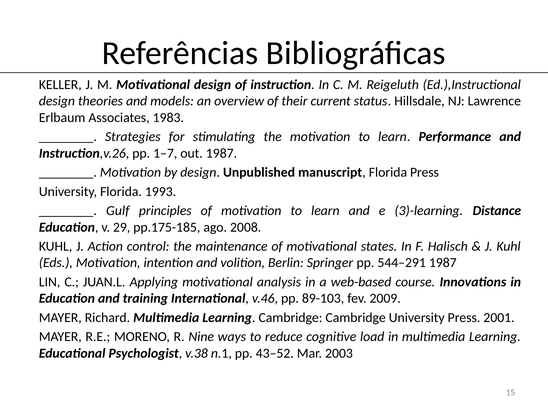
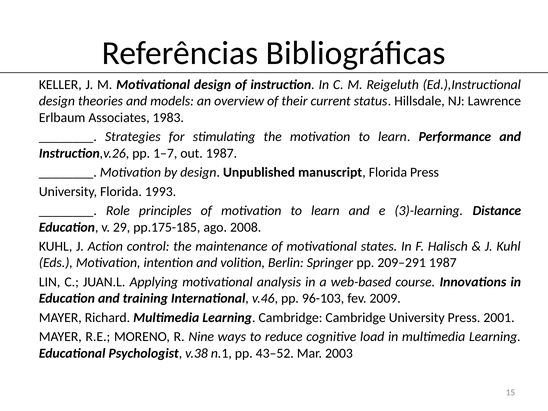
Gulf: Gulf -> Role
544–291: 544–291 -> 209–291
89-103: 89-103 -> 96-103
